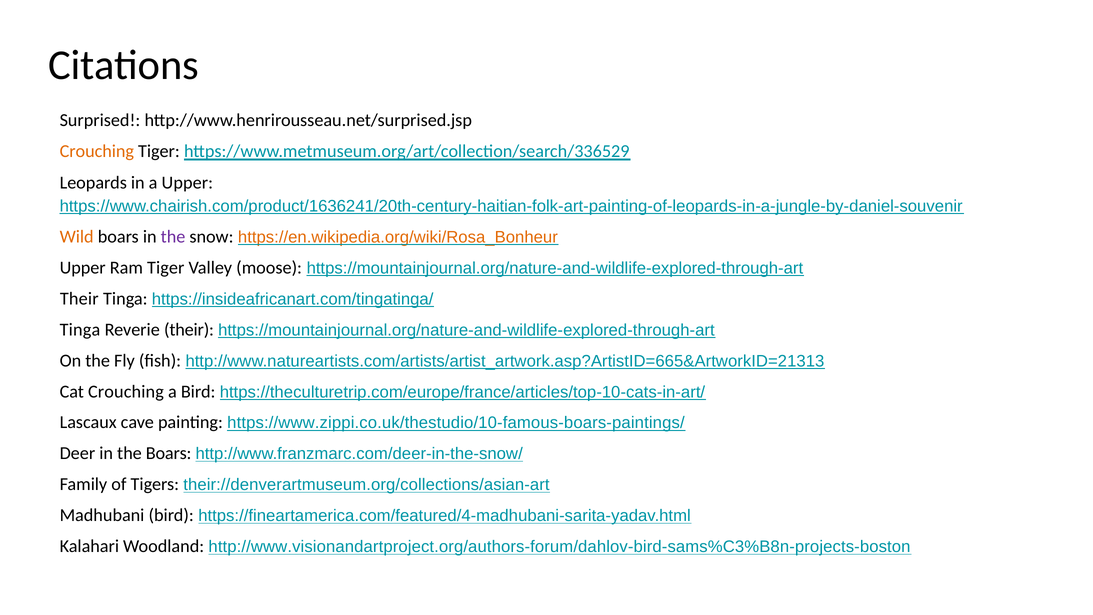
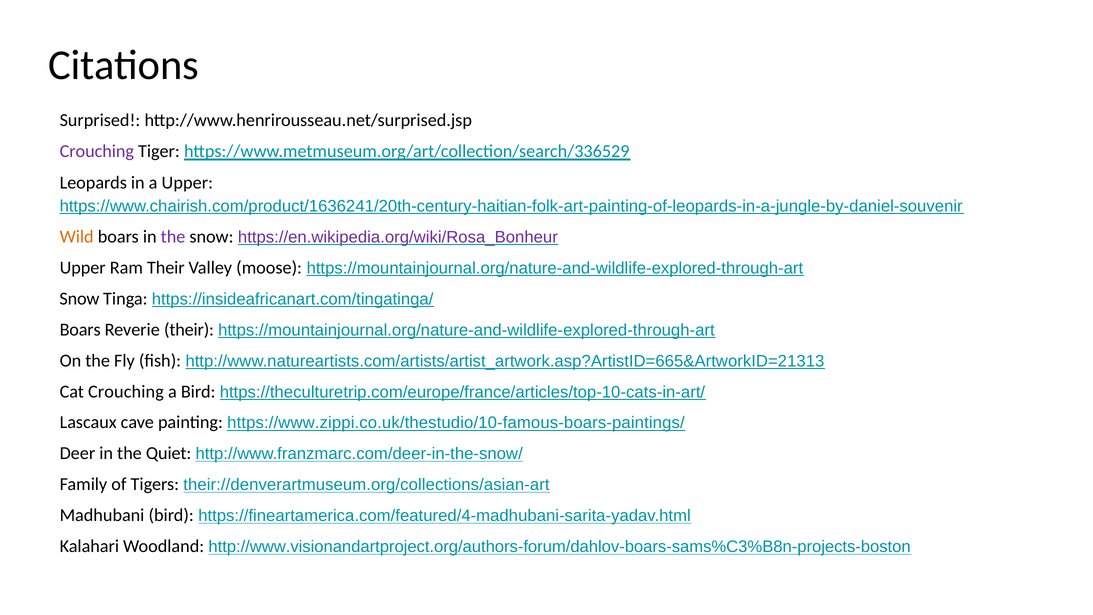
Crouching at (97, 151) colour: orange -> purple
https://en.wikipedia.org/wiki/Rosa_Bonheur colour: orange -> purple
Ram Tiger: Tiger -> Their
Their at (79, 298): Their -> Snow
Tinga at (80, 329): Tinga -> Boars
the Boars: Boars -> Quiet
http://www.visionandartproject.org/authors-forum/dahlov-bird-sams%C3%B8n-projects-boston: http://www.visionandartproject.org/authors-forum/dahlov-bird-sams%C3%B8n-projects-boston -> http://www.visionandartproject.org/authors-forum/dahlov-boars-sams%C3%B8n-projects-boston
